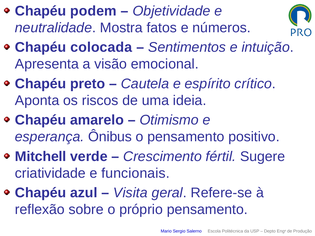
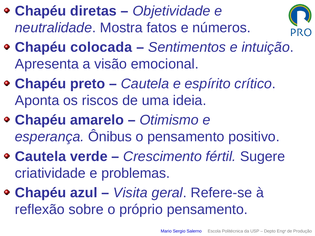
podem: podem -> diretas
Mitchell at (41, 157): Mitchell -> Cautela
funcionais: funcionais -> problemas
